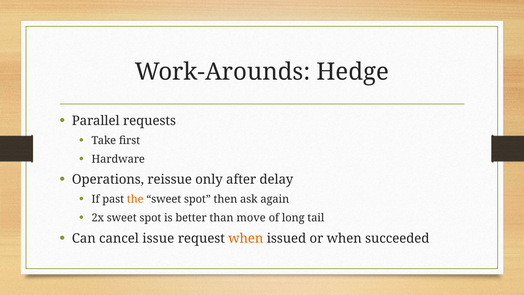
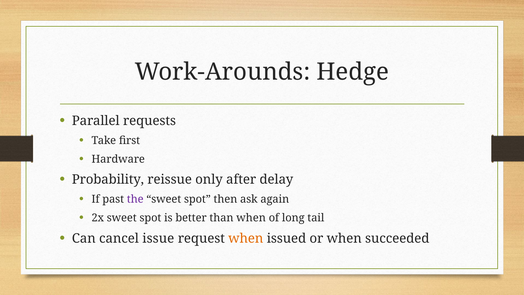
Operations: Operations -> Probability
the colour: orange -> purple
than move: move -> when
